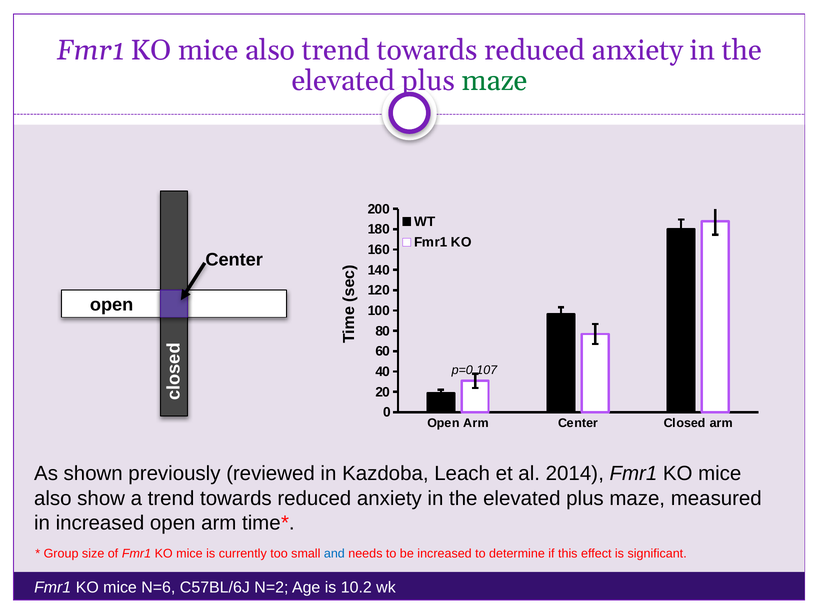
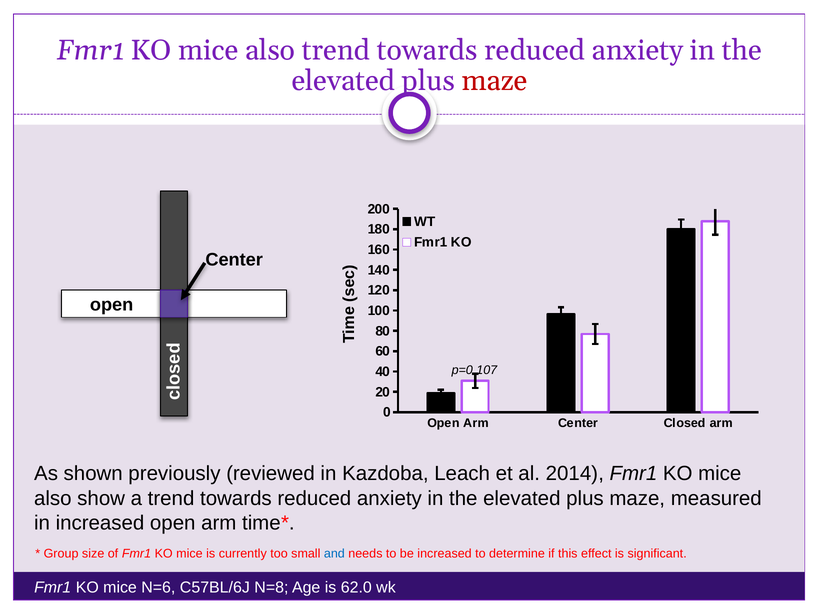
maze at (495, 81) colour: green -> red
N=2: N=2 -> N=8
10.2: 10.2 -> 62.0
